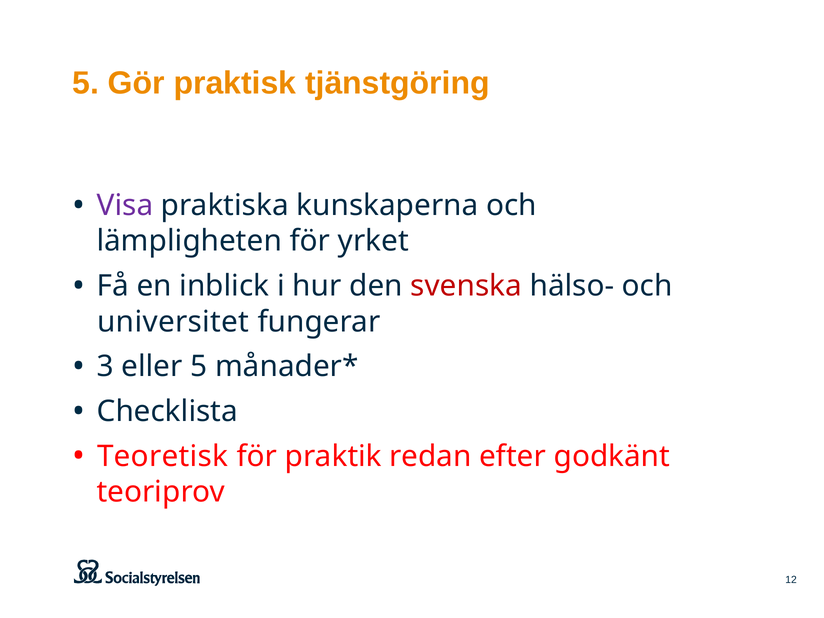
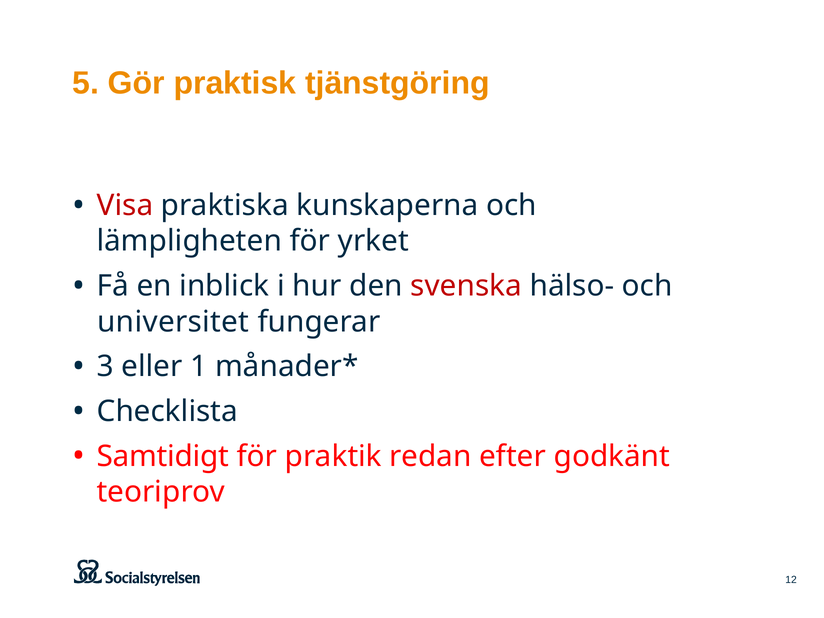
Visa colour: purple -> red
eller 5: 5 -> 1
Teoretisk: Teoretisk -> Samtidigt
